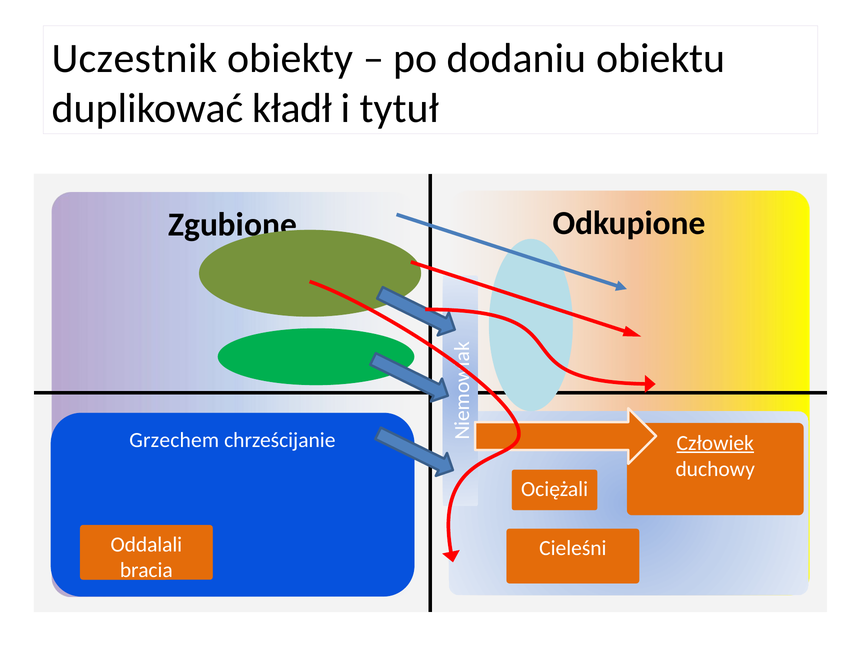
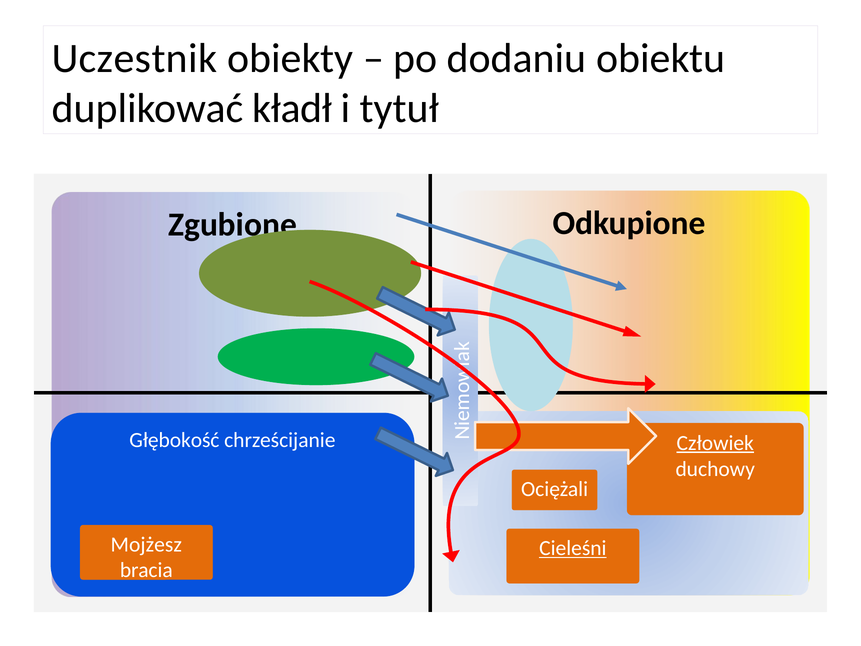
Grzechem: Grzechem -> Głębokość
Oddalali: Oddalali -> Mojżesz
Cieleśni underline: none -> present
